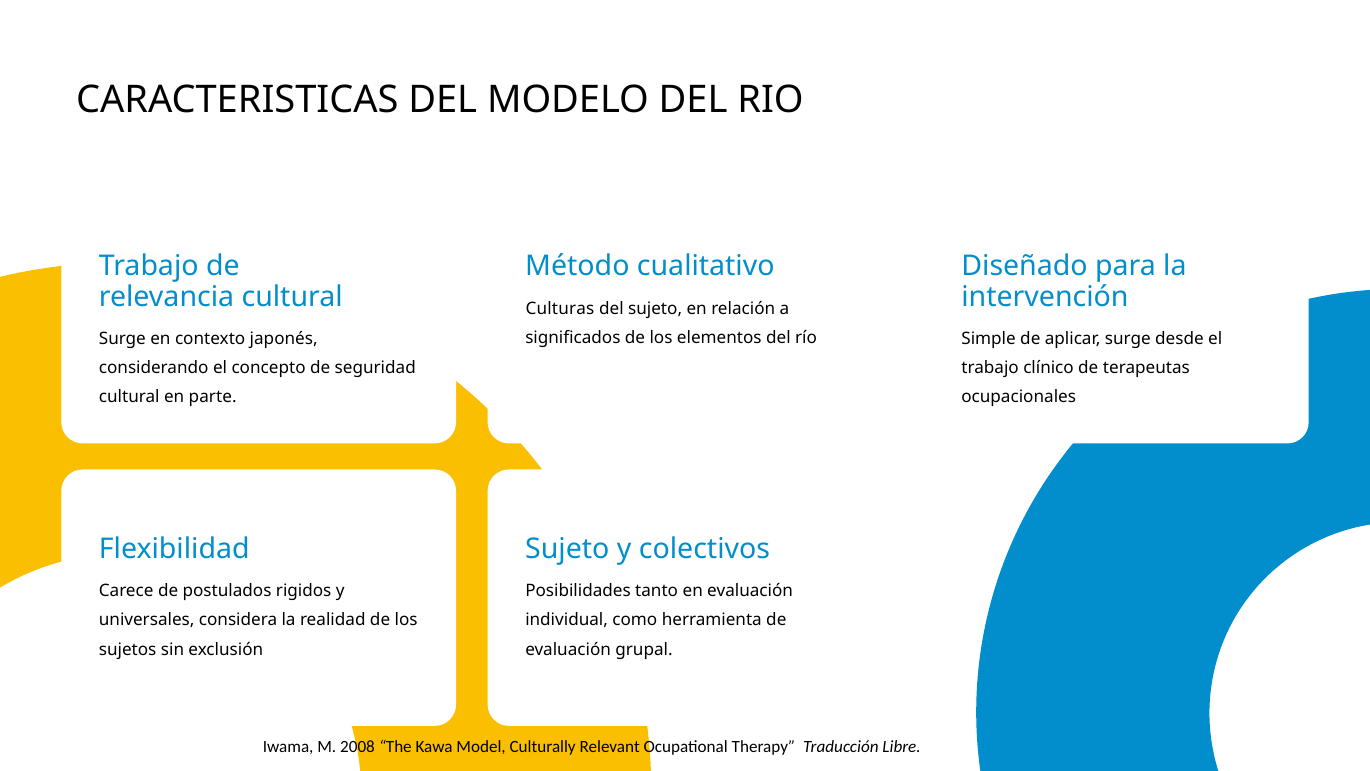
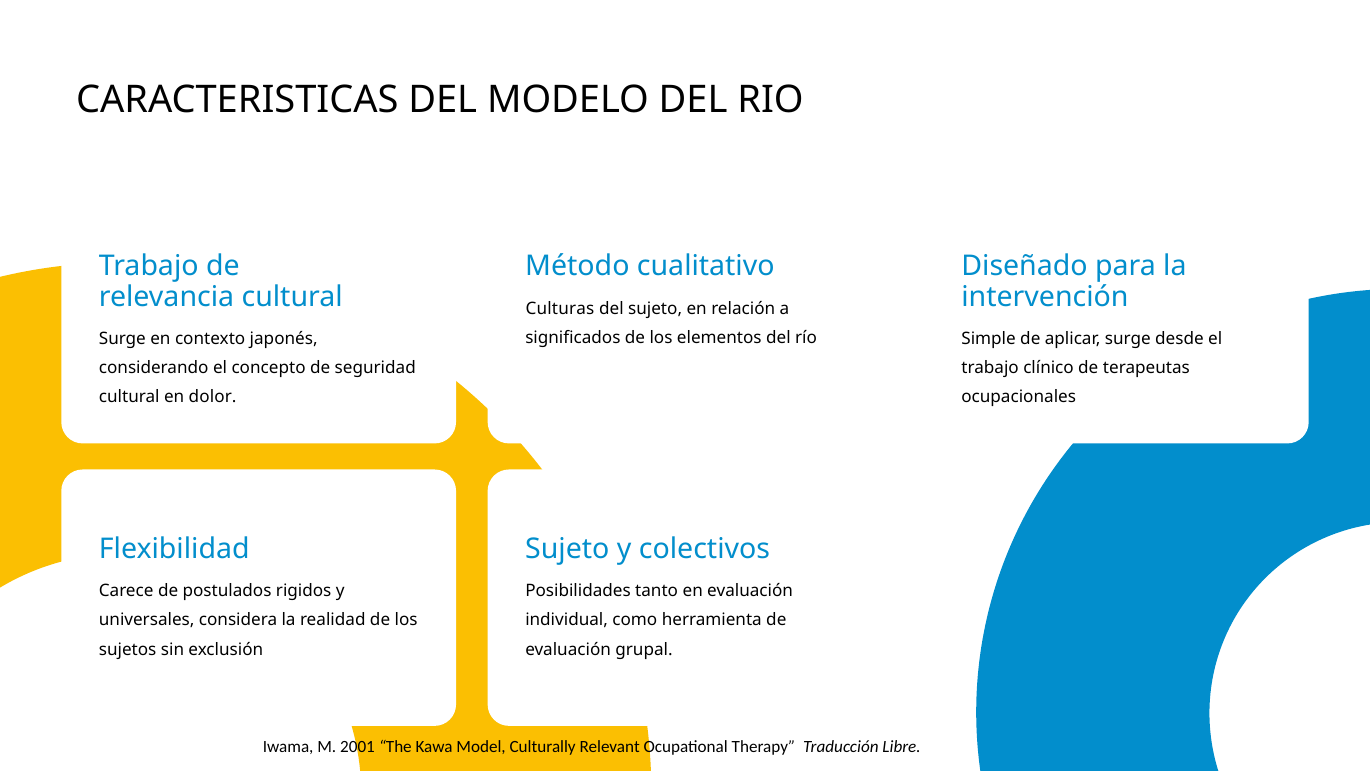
parte: parte -> dolor
2008: 2008 -> 2001
